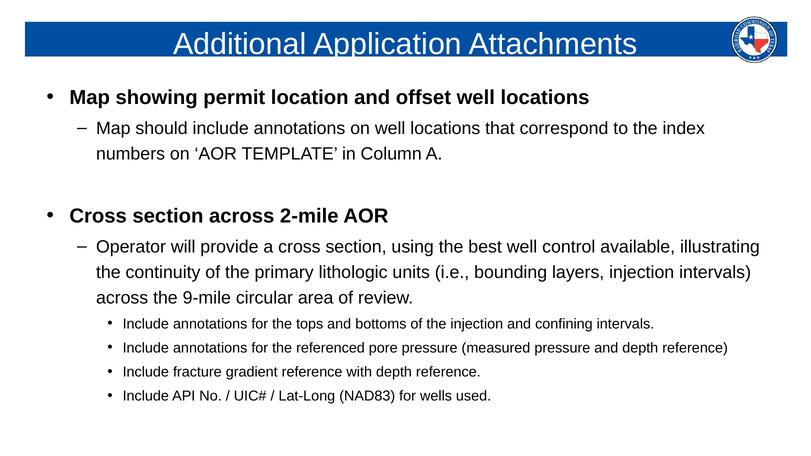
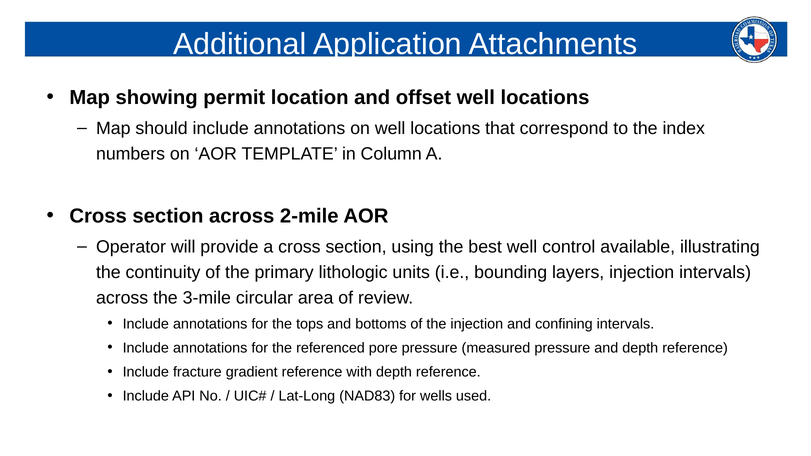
9-mile: 9-mile -> 3-mile
